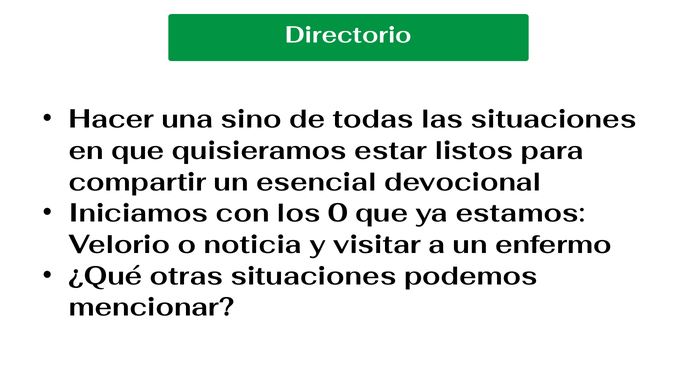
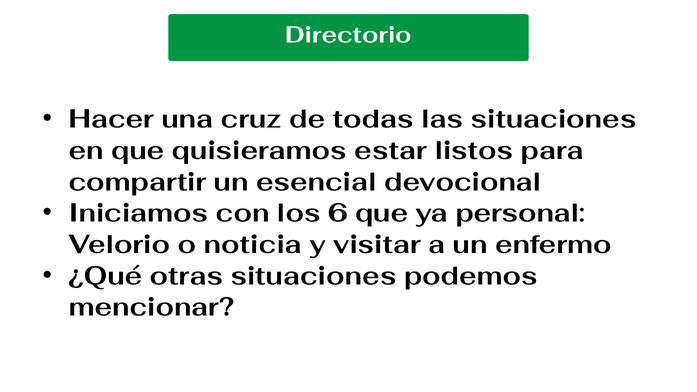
sino: sino -> cruz
0: 0 -> 6
estamos: estamos -> personal
